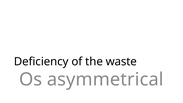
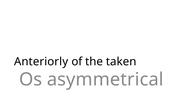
Deficiency: Deficiency -> Anteriorly
waste: waste -> taken
